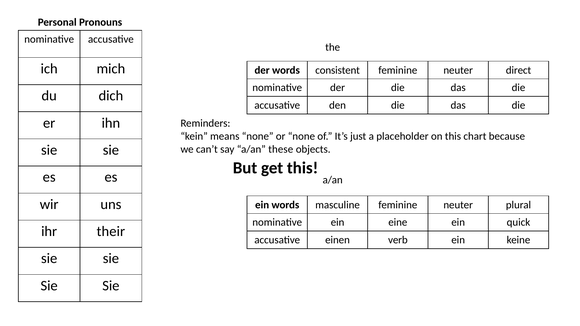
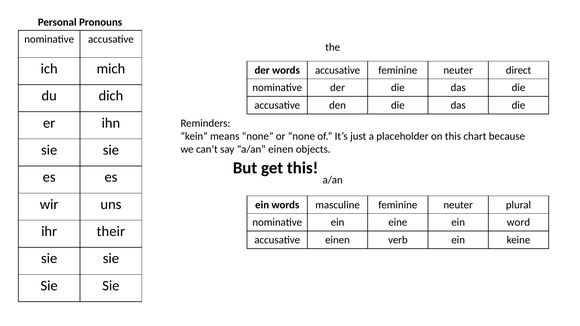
words consistent: consistent -> accusative
a/an these: these -> einen
quick: quick -> word
